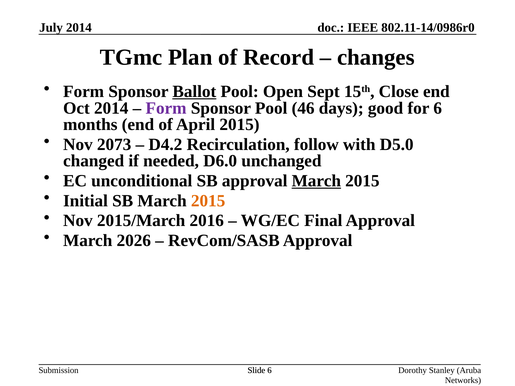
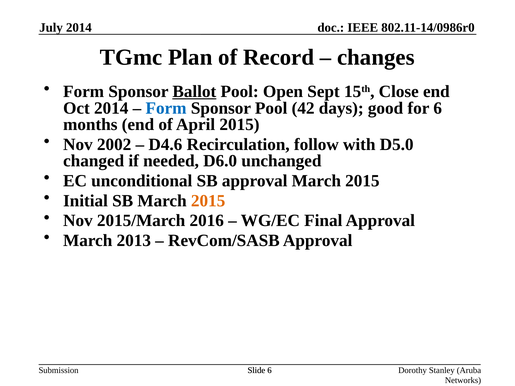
Form at (166, 108) colour: purple -> blue
46: 46 -> 42
2073: 2073 -> 2002
D4.2: D4.2 -> D4.6
March at (316, 181) underline: present -> none
2026: 2026 -> 2013
